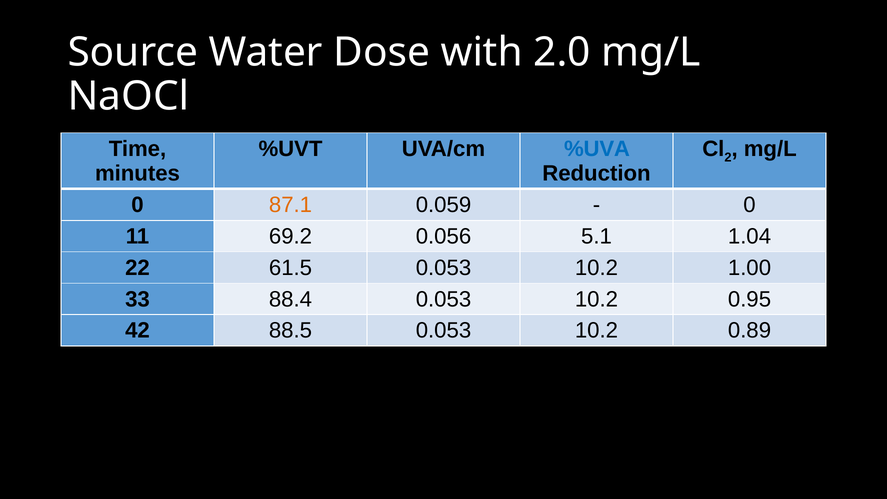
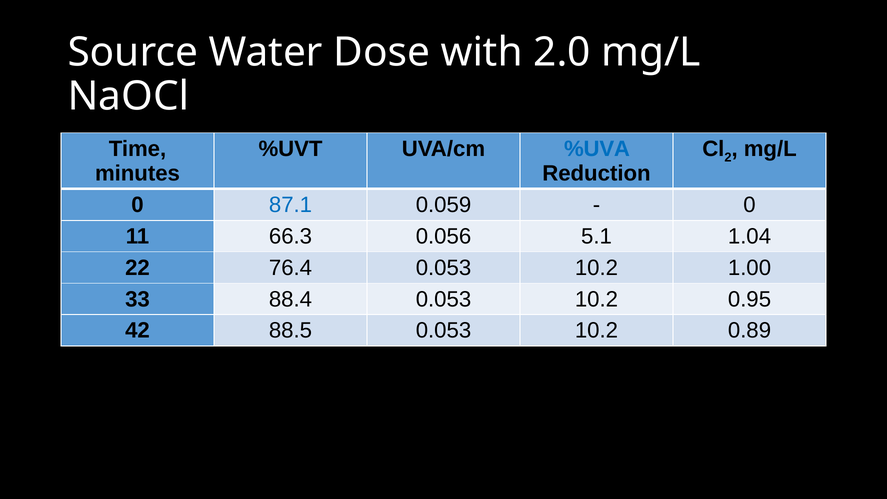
87.1 colour: orange -> blue
69.2: 69.2 -> 66.3
61.5: 61.5 -> 76.4
